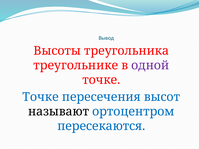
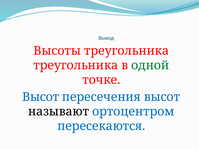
треугольнике at (76, 65): треугольнике -> треугольника
одной colour: purple -> green
Точке at (41, 97): Точке -> Высот
